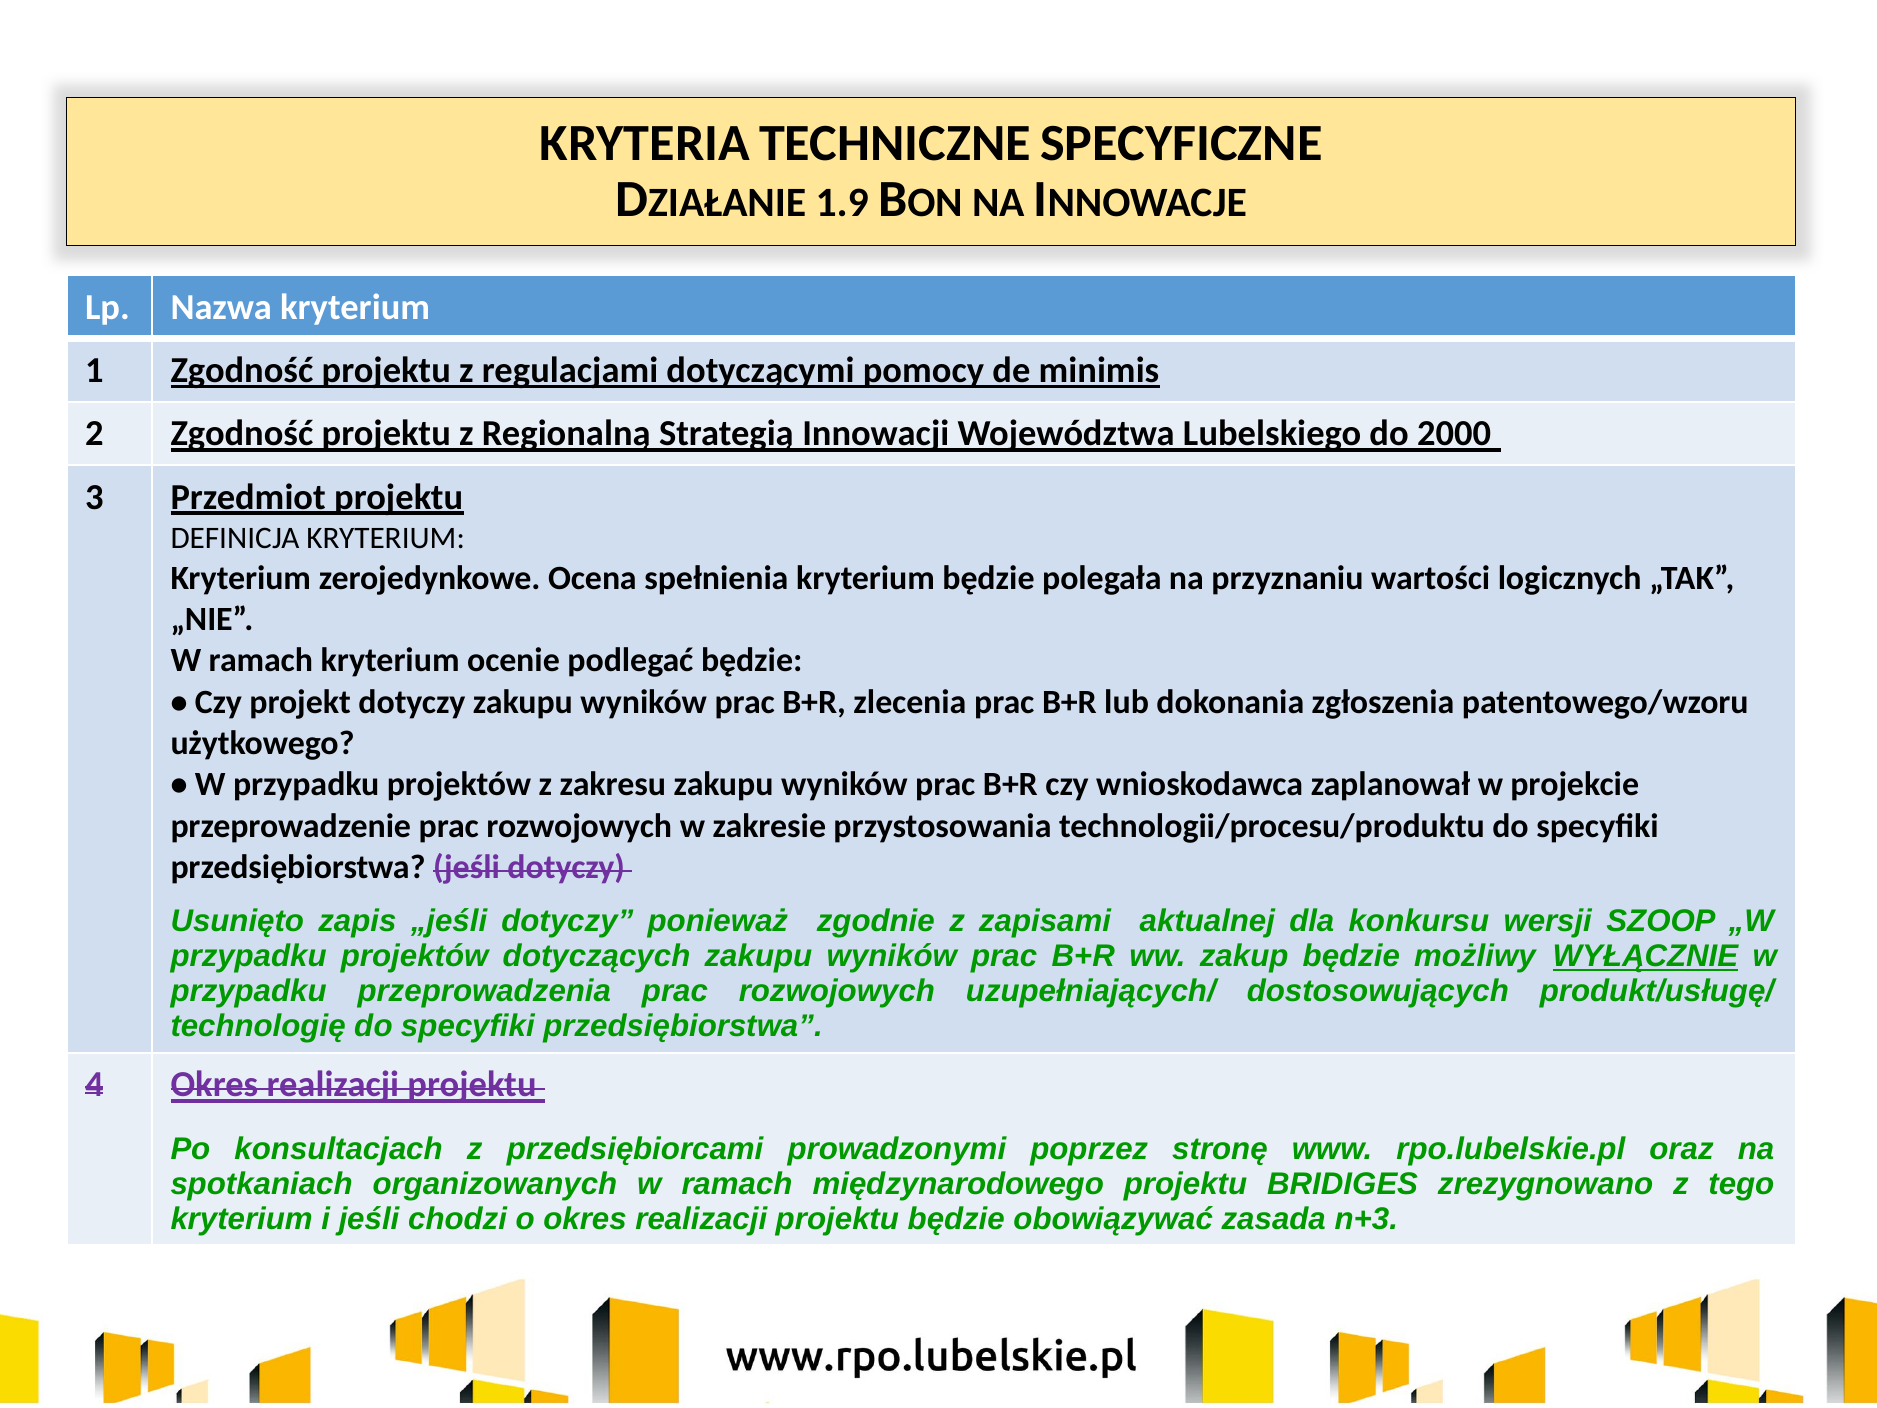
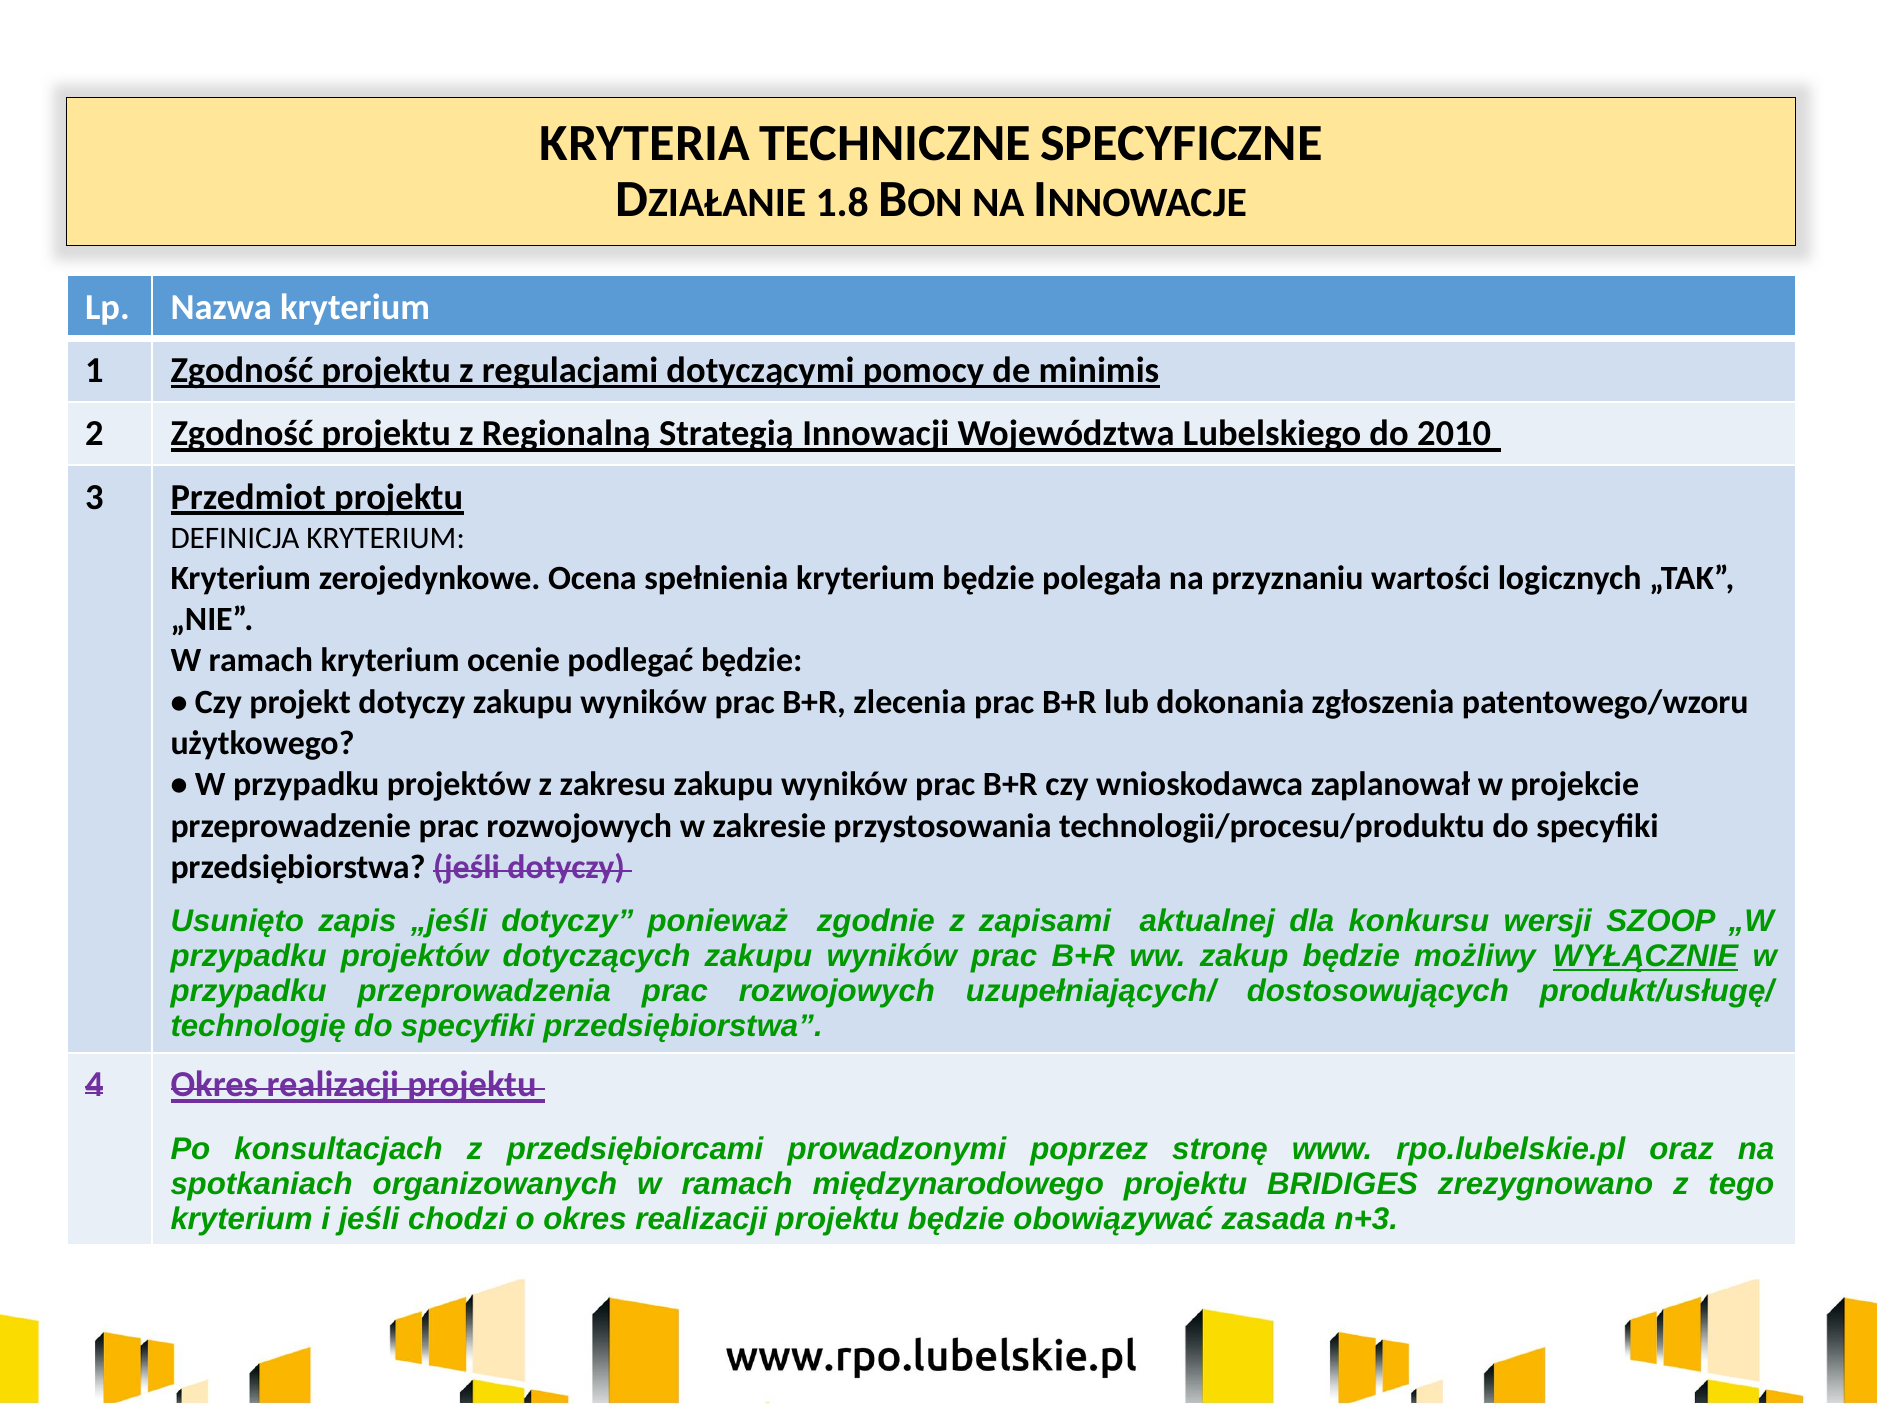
1.9: 1.9 -> 1.8
2000: 2000 -> 2010
